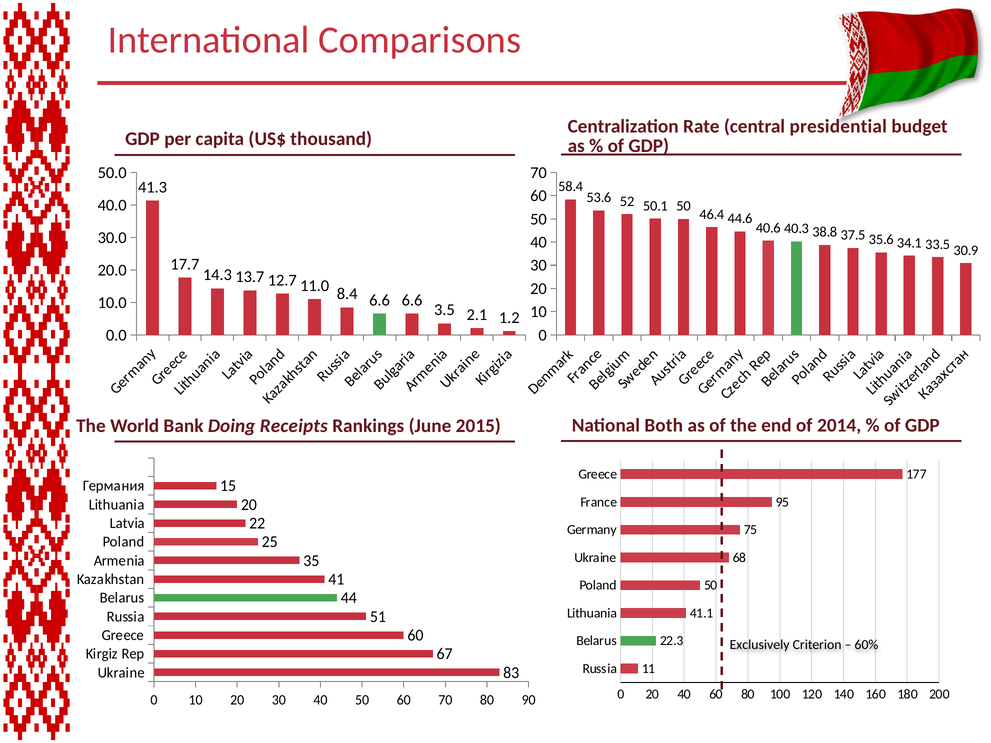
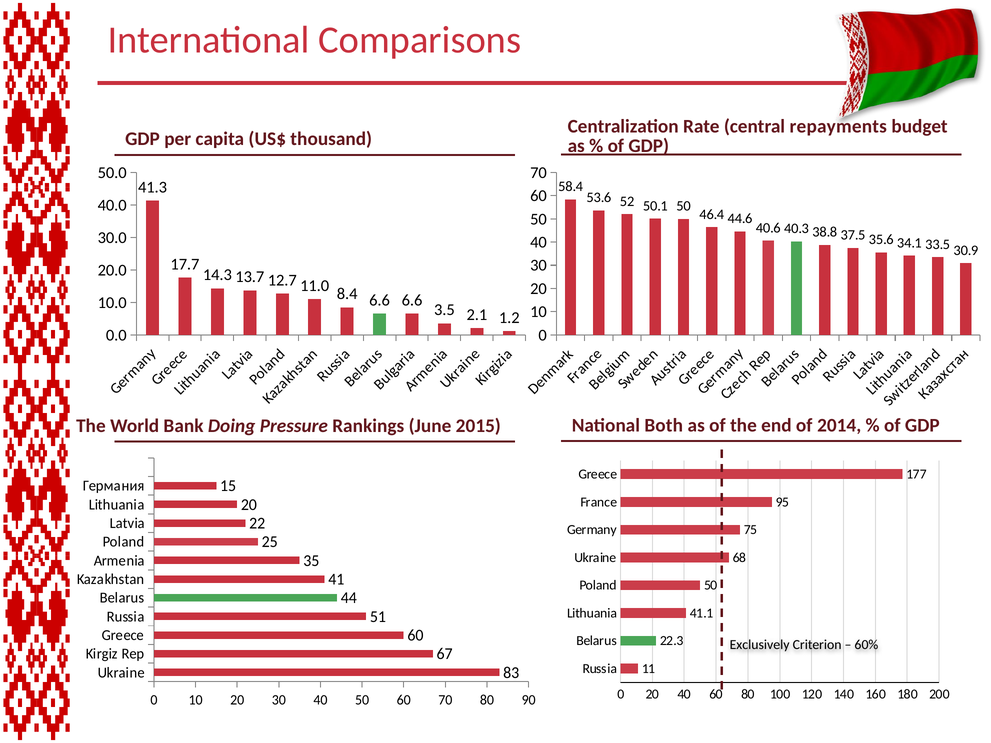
presidential: presidential -> repayments
Receipts: Receipts -> Pressure
